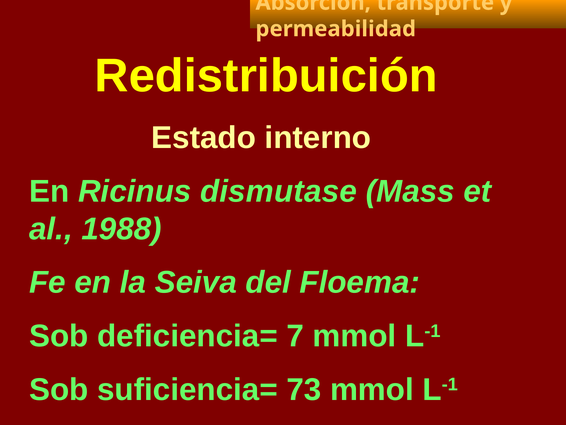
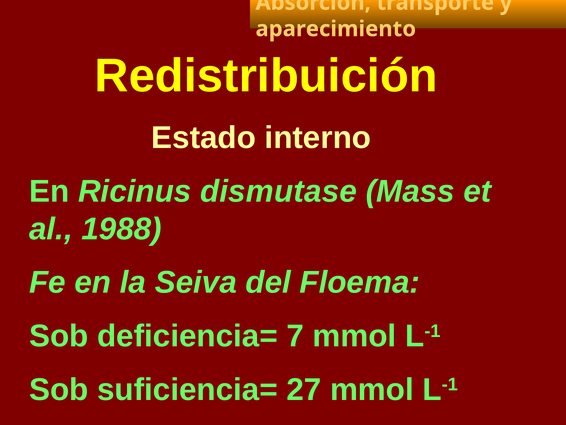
permeabilidad: permeabilidad -> aparecimiento
73: 73 -> 27
